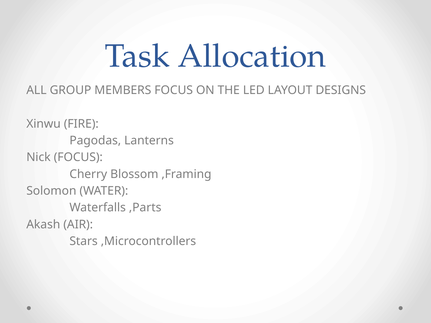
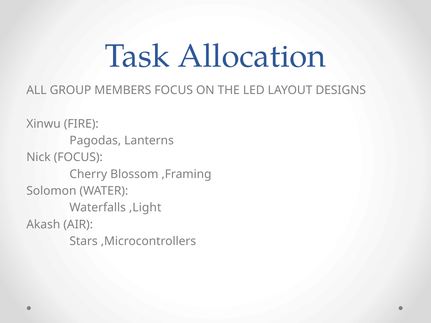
,Parts: ,Parts -> ,Light
